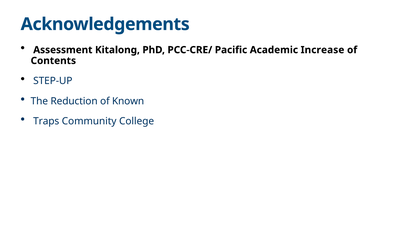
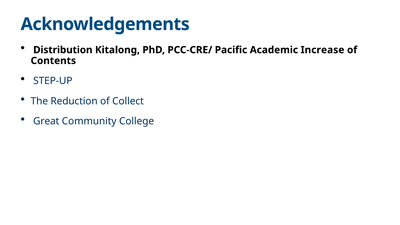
Assessment: Assessment -> Distribution
Known: Known -> Collect
Traps: Traps -> Great
